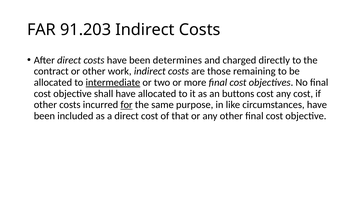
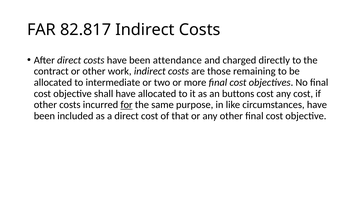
91.203: 91.203 -> 82.817
determines: determines -> attendance
intermediate underline: present -> none
